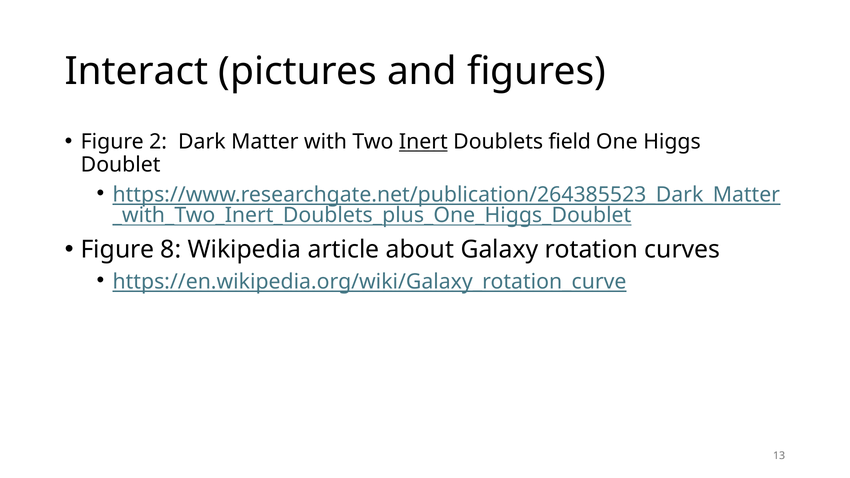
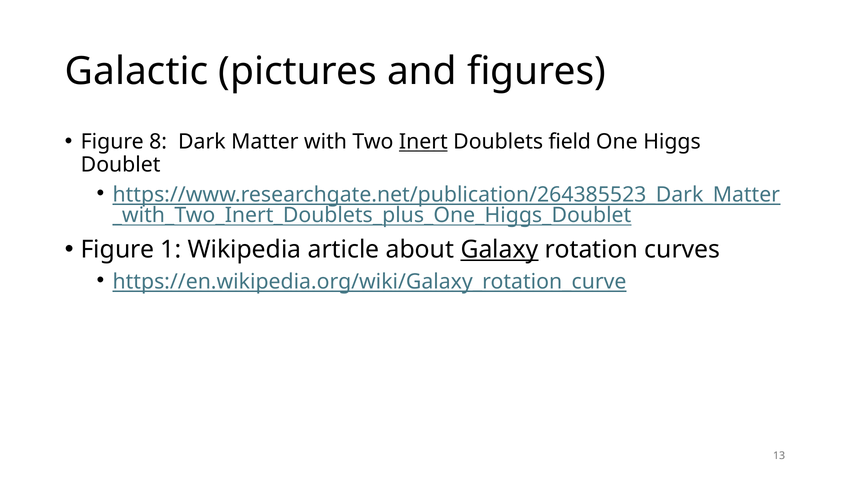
Interact: Interact -> Galactic
2: 2 -> 8
8: 8 -> 1
Galaxy underline: none -> present
